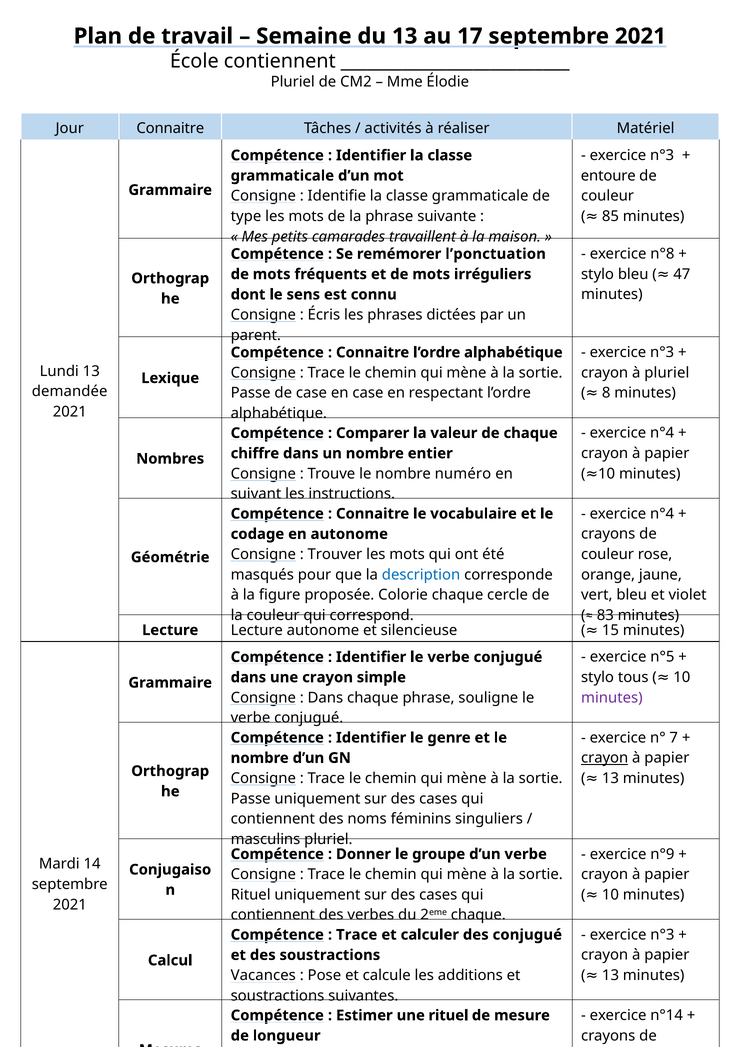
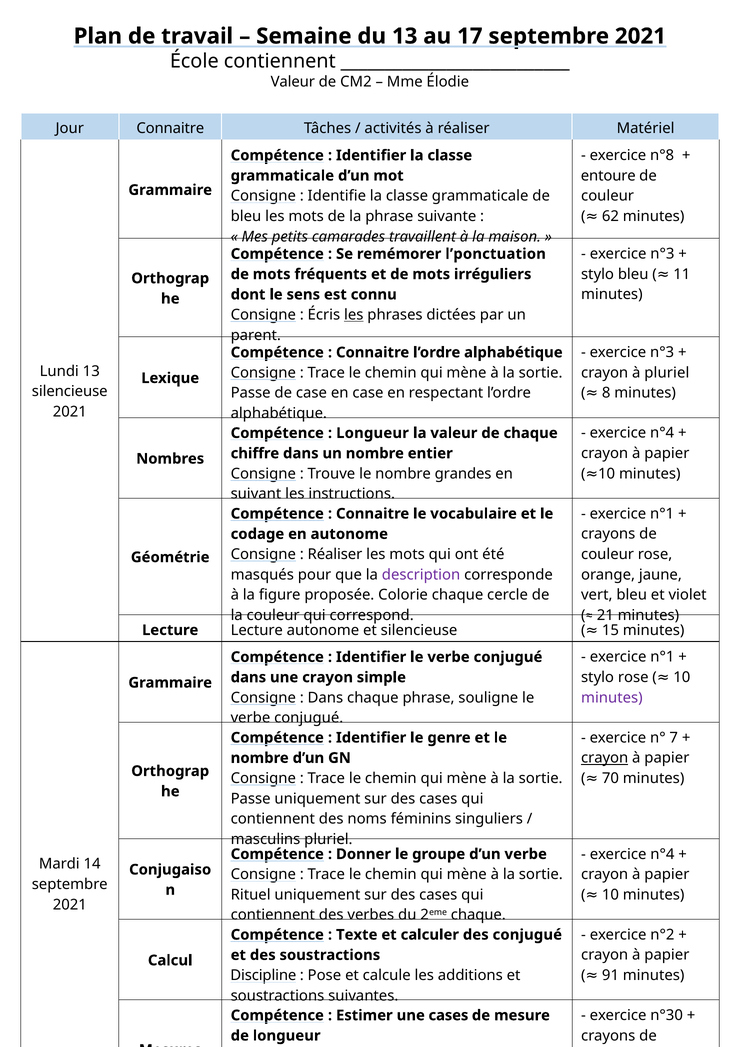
Pluriel at (293, 82): Pluriel -> Valeur
n°3 at (662, 155): n°3 -> n°8
type at (246, 216): type -> bleu
85: 85 -> 62
n°8 at (662, 254): n°8 -> n°3
47: 47 -> 11
les at (354, 315) underline: none -> present
demandée at (70, 391): demandée -> silencieuse
Comparer at (373, 433): Comparer -> Longueur
numéro: numéro -> grandes
n°4 at (662, 513): n°4 -> n°1
Trouver at (335, 554): Trouver -> Réaliser
description colour: blue -> purple
83: 83 -> 21
n°5 at (662, 657): n°5 -> n°1
stylo tous: tous -> rose
13 at (610, 778): 13 -> 70
n°9 at (662, 854): n°9 -> n°4
n°3 at (662, 934): n°3 -> n°2
Trace at (357, 934): Trace -> Texte
Vacances: Vacances -> Discipline
13 at (611, 975): 13 -> 91
n°14: n°14 -> n°30
une rituel: rituel -> cases
